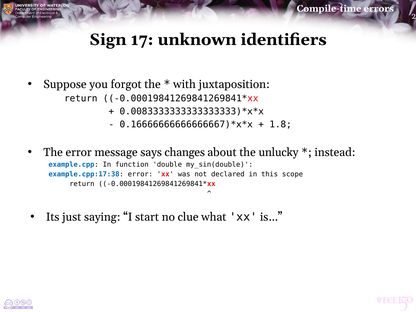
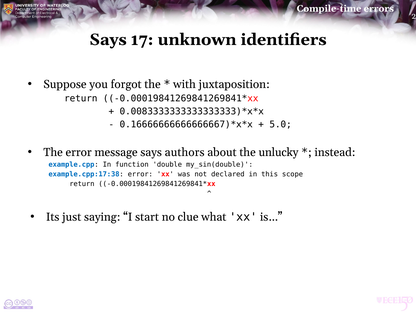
Sign at (108, 40): Sign -> Says
1.8: 1.8 -> 5.0
changes: changes -> authors
